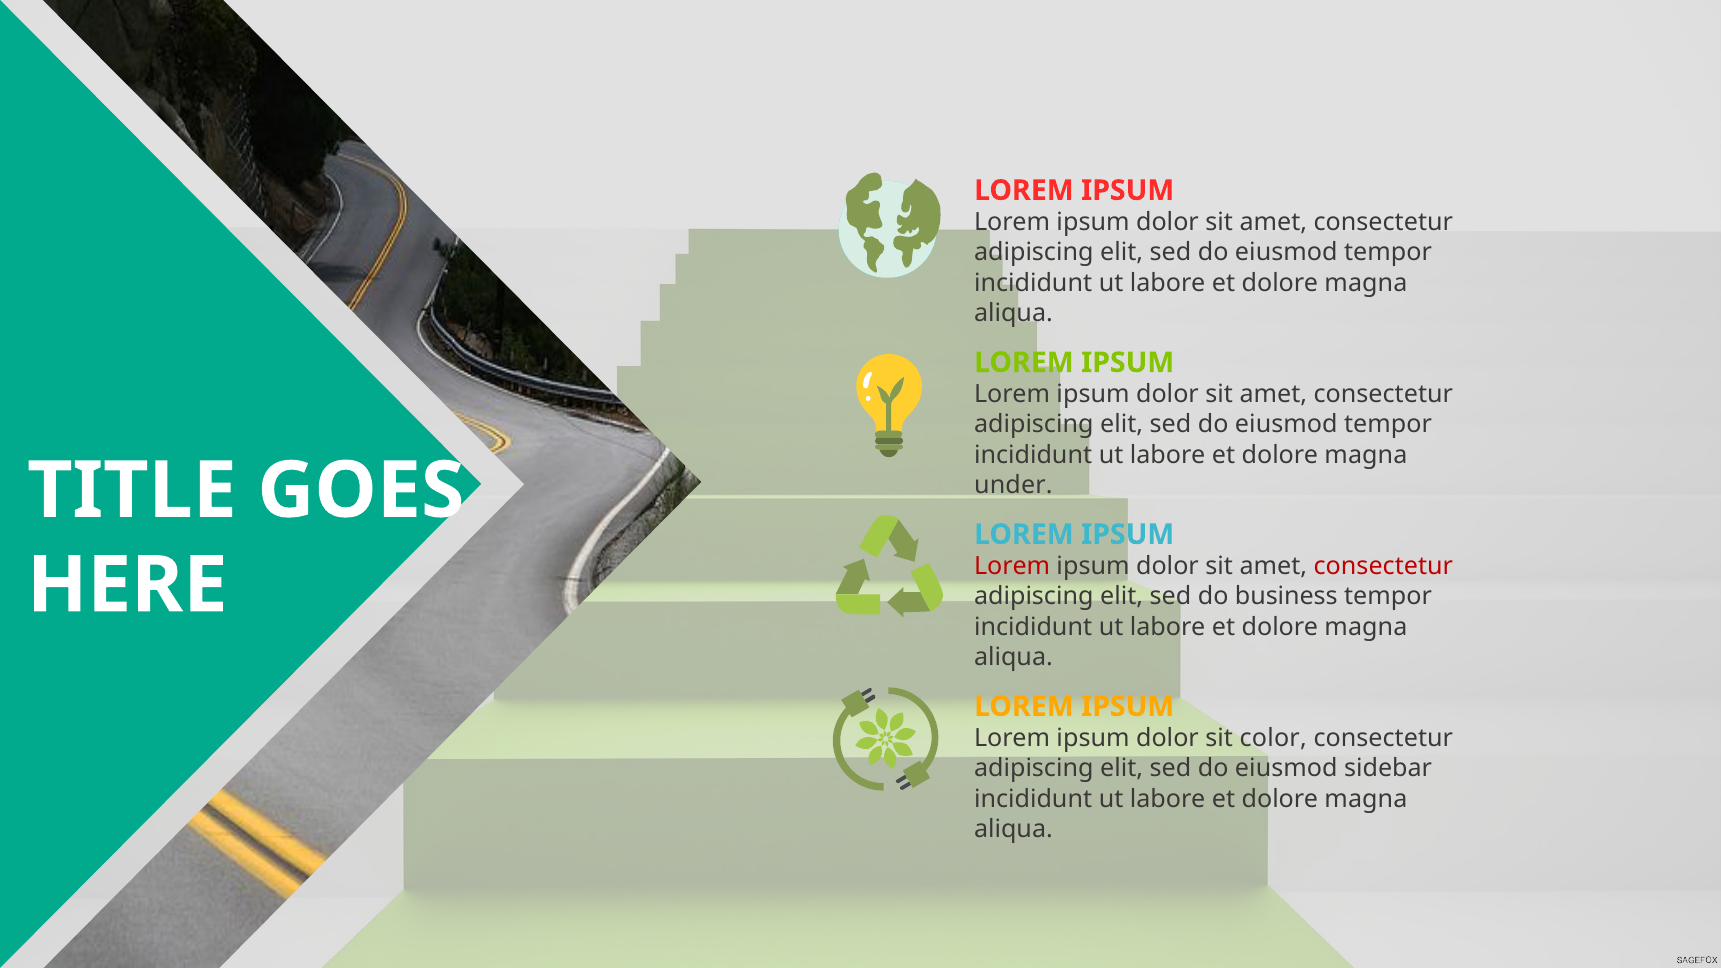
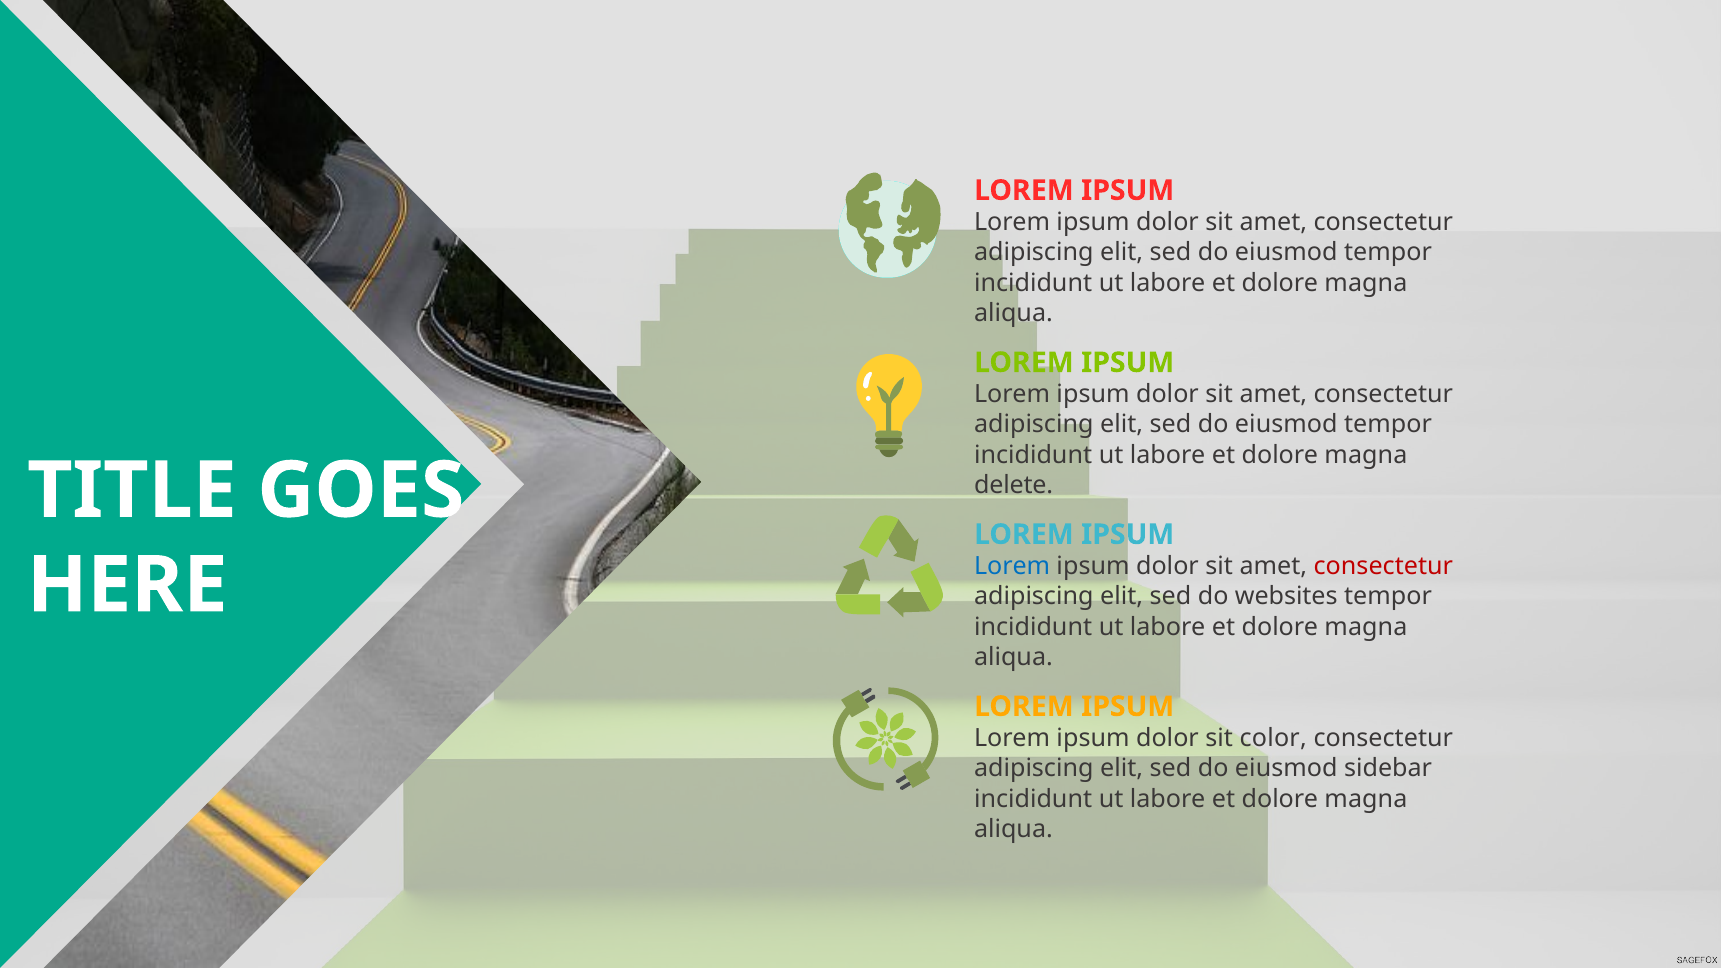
under: under -> delete
Lorem at (1012, 567) colour: red -> blue
business: business -> websites
